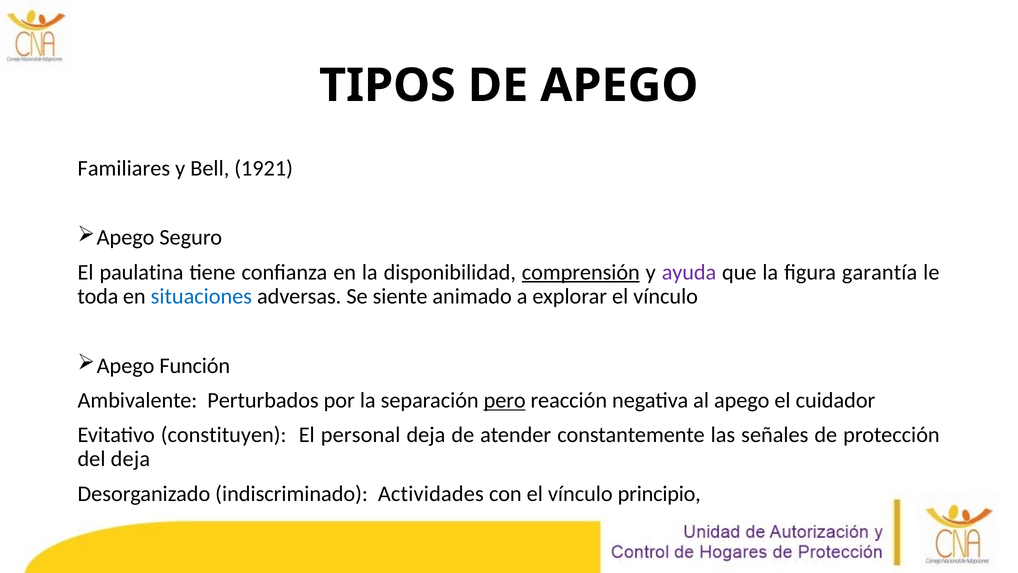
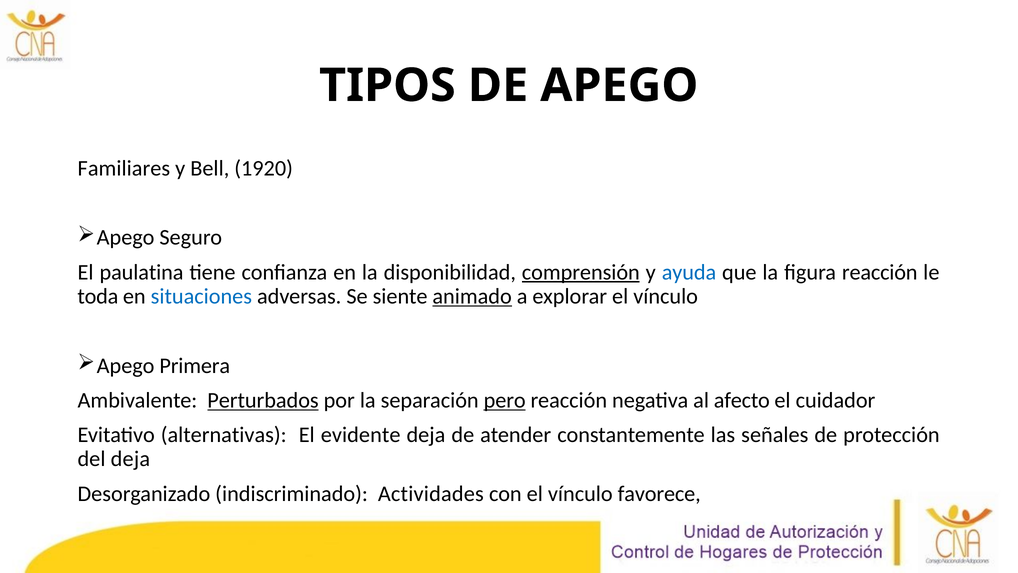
1921: 1921 -> 1920
ayuda colour: purple -> blue
figura garantía: garantía -> reacción
animado underline: none -> present
Función: Función -> Primera
Perturbados underline: none -> present
al apego: apego -> afecto
constituyen: constituyen -> alternativas
personal: personal -> evidente
principio: principio -> favorece
